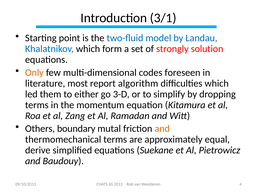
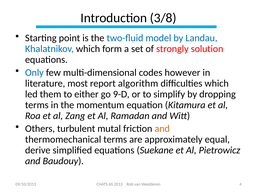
3/1: 3/1 -> 3/8
Only colour: orange -> blue
foreseen: foreseen -> however
3-D: 3-D -> 9-D
boundary: boundary -> turbulent
